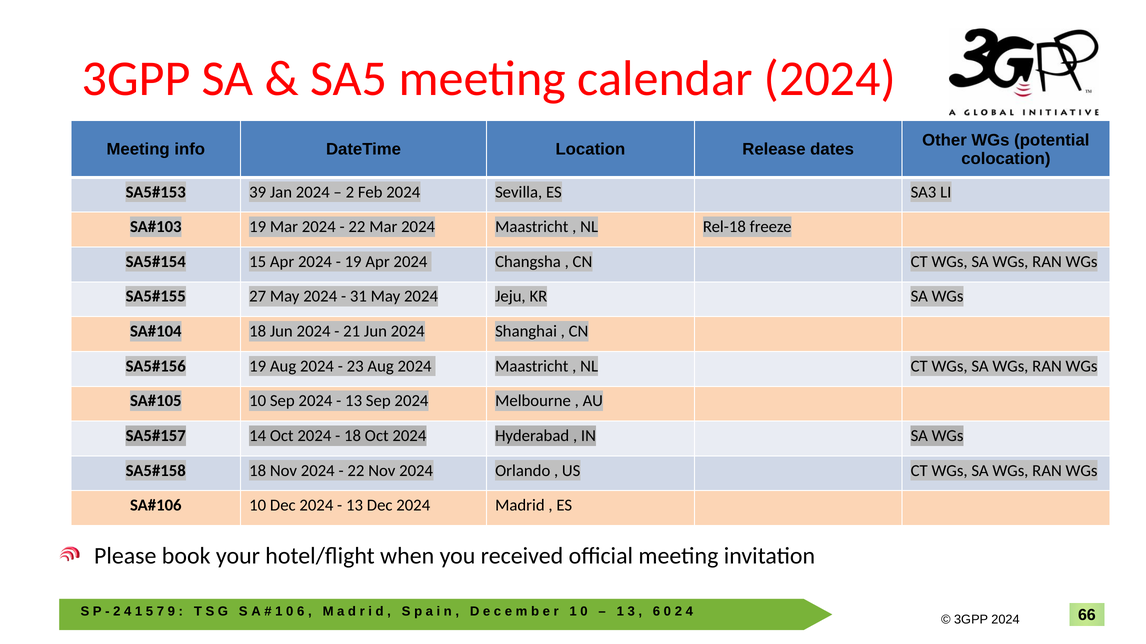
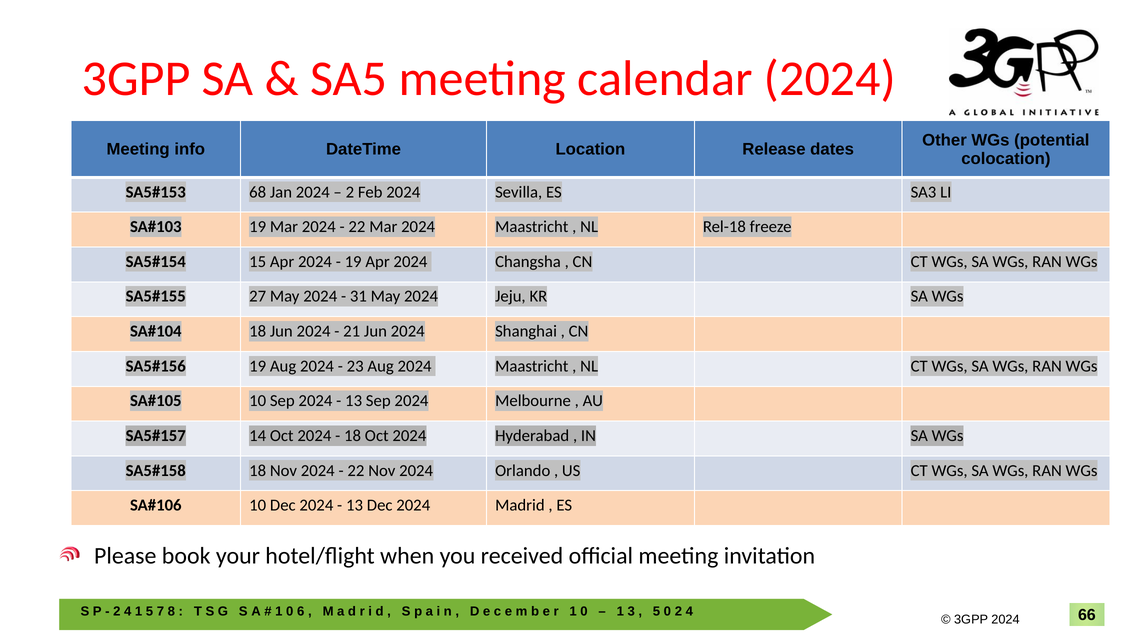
39: 39 -> 68
9: 9 -> 8
6 at (657, 612): 6 -> 5
